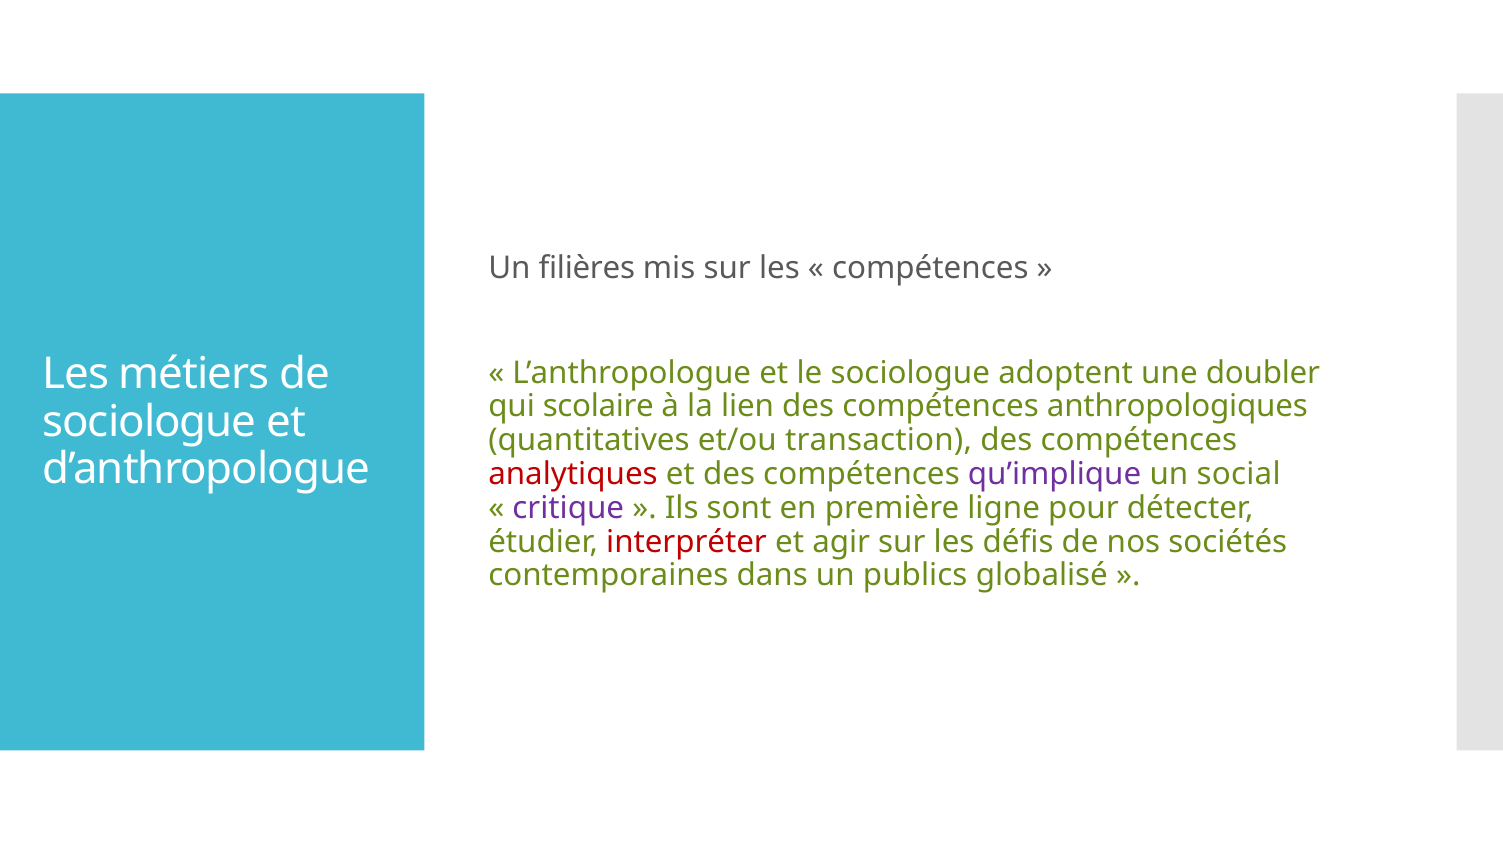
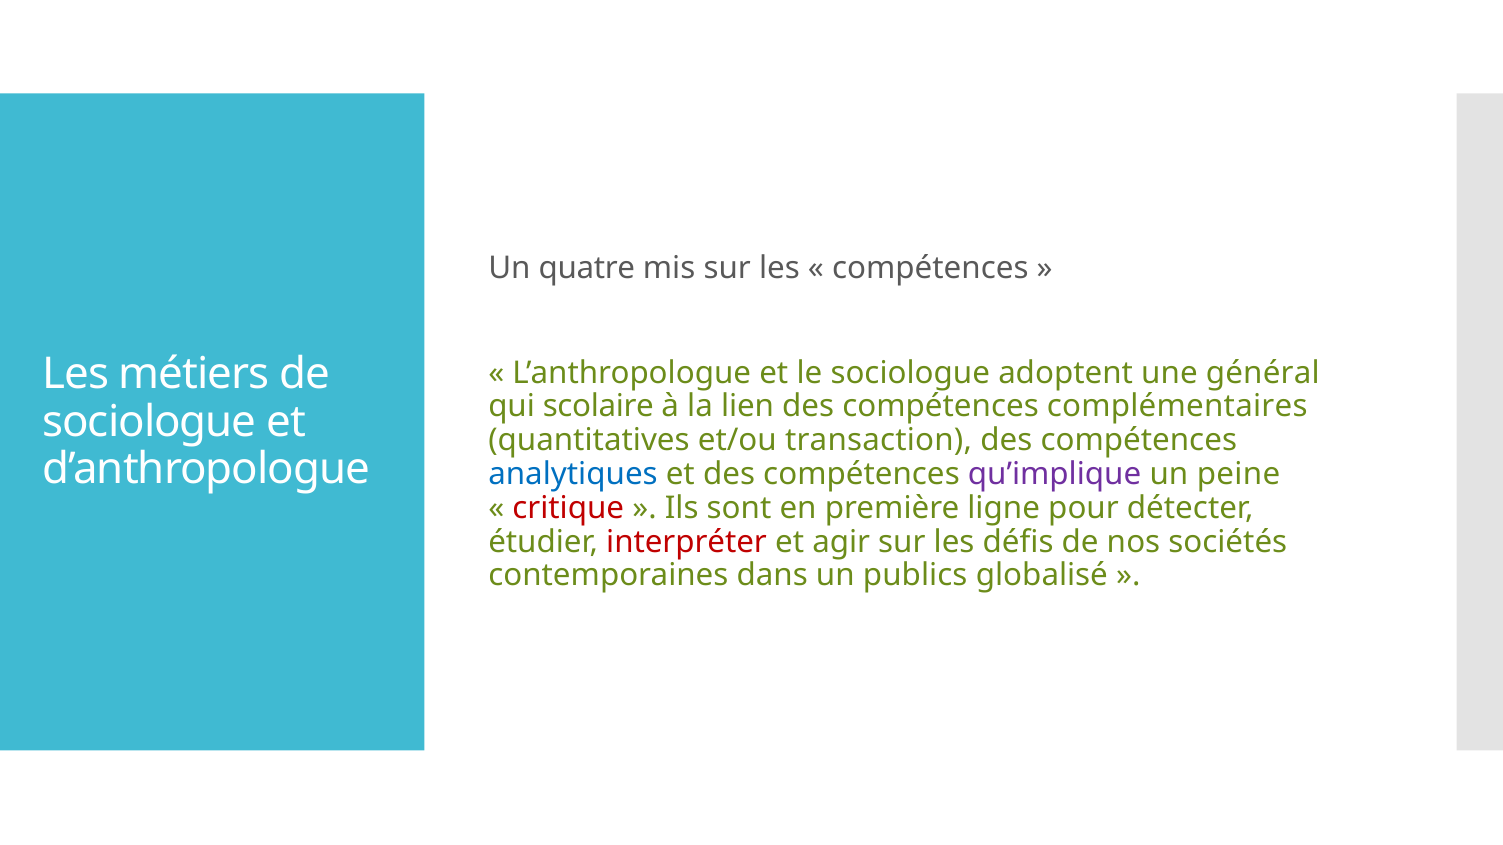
filières: filières -> quatre
doubler: doubler -> général
anthropologiques: anthropologiques -> complémentaires
analytiques colour: red -> blue
social: social -> peine
critique colour: purple -> red
